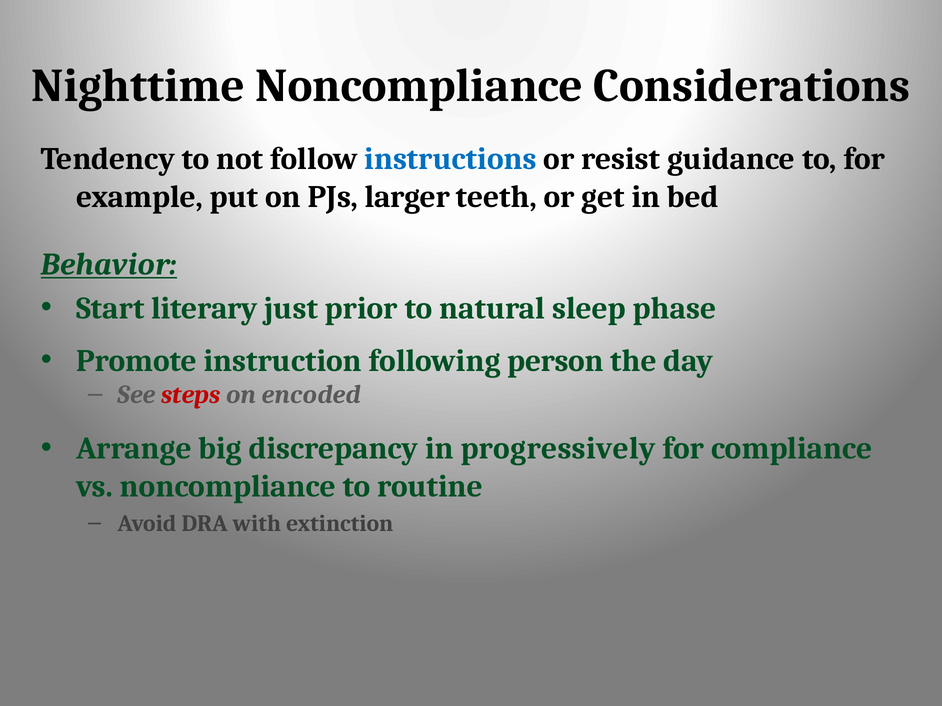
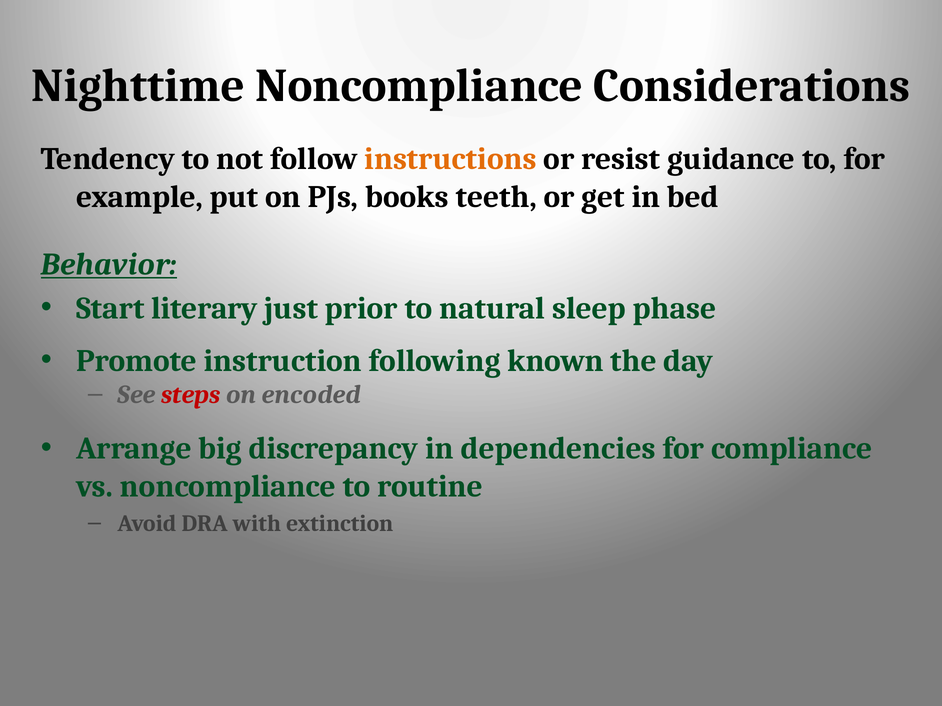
instructions colour: blue -> orange
larger: larger -> books
person: person -> known
progressively: progressively -> dependencies
